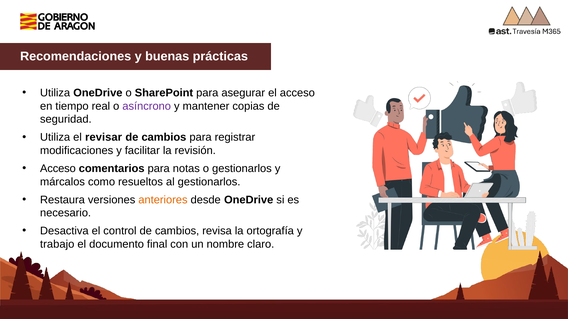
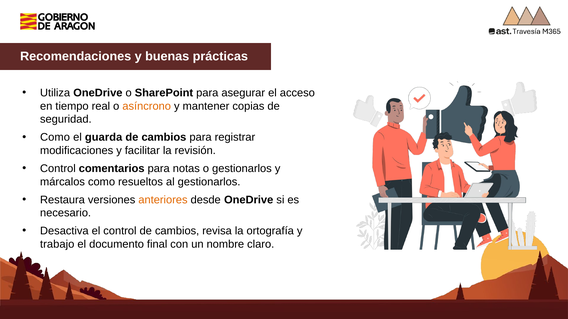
asíncrono colour: purple -> orange
Utiliza at (55, 138): Utiliza -> Como
revisar: revisar -> guarda
Acceso at (58, 169): Acceso -> Control
